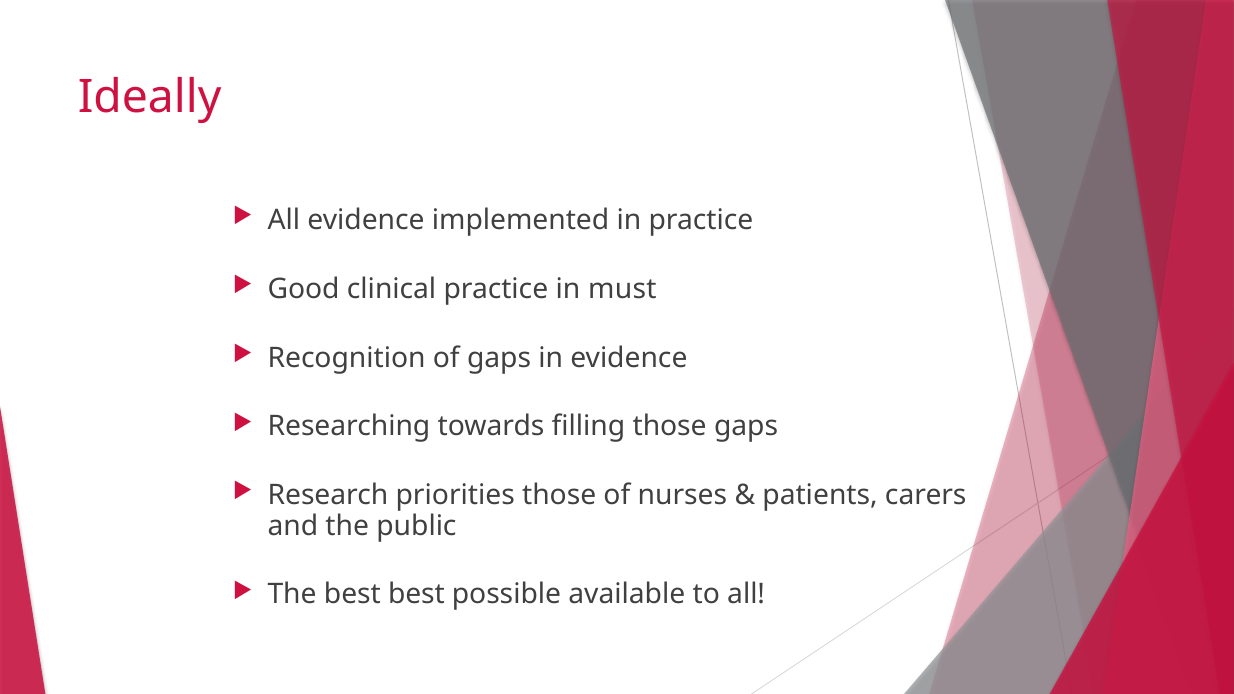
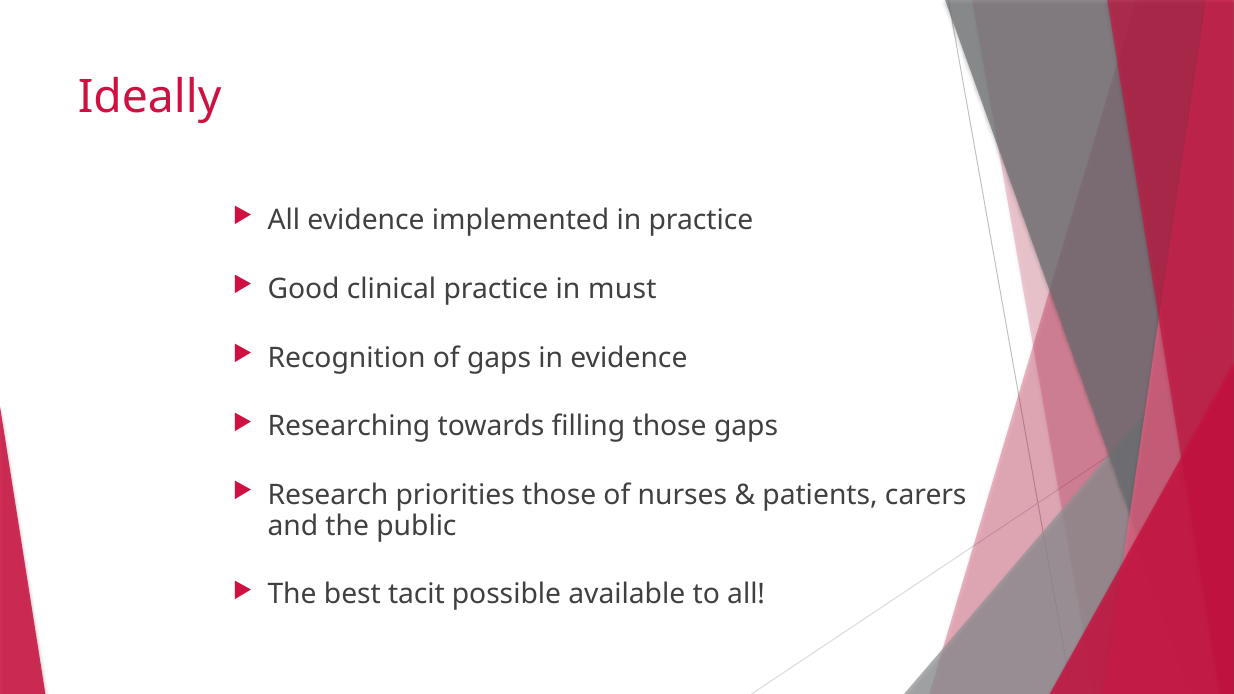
best best: best -> tacit
